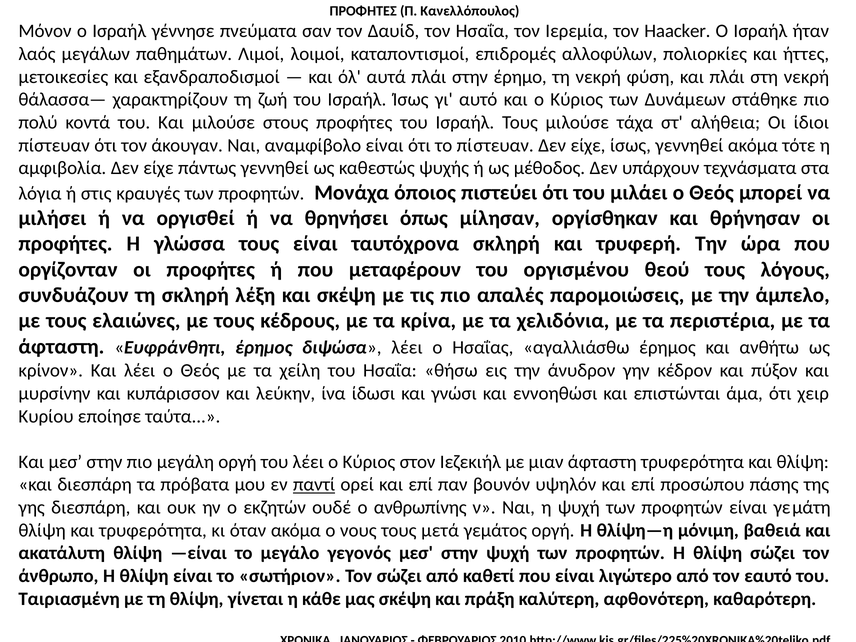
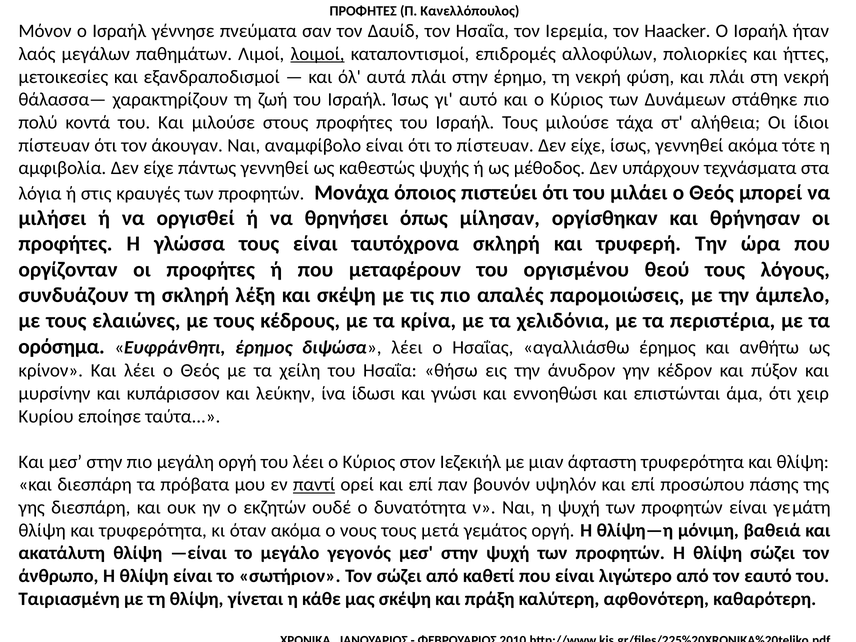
λοιμοί underline: none -> present
άφταστη at (61, 347): άφταστη -> ορόσημα
ανθρωπίνης: ανθρωπίνης -> δυνατότητα
